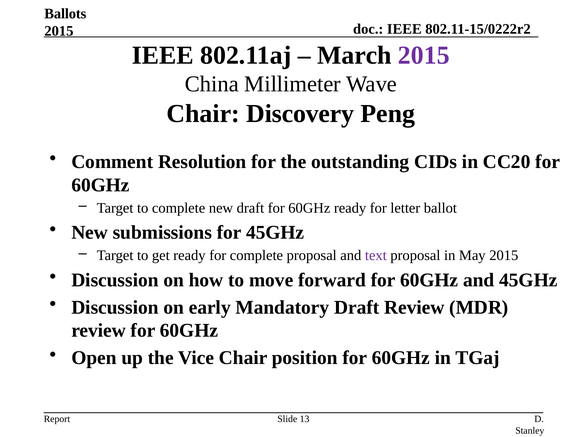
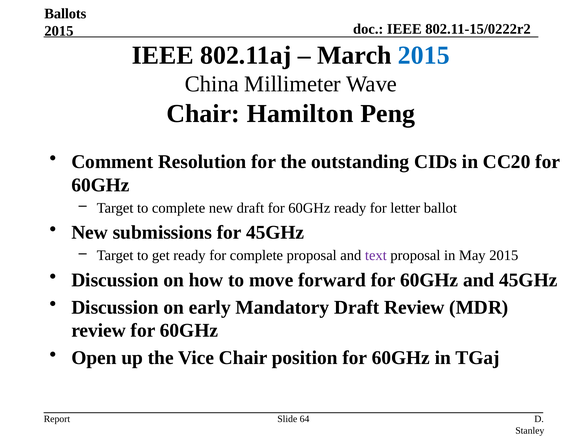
2015 at (424, 55) colour: purple -> blue
Discovery: Discovery -> Hamilton
13: 13 -> 64
